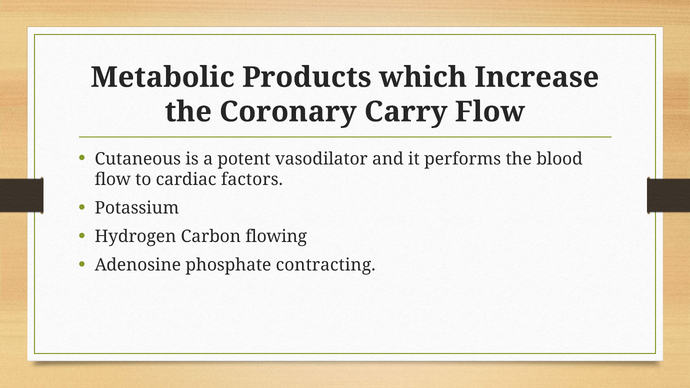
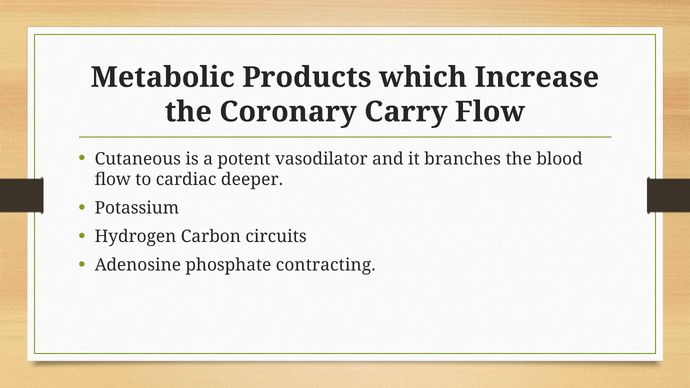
performs: performs -> branches
factors: factors -> deeper
flowing: flowing -> circuits
